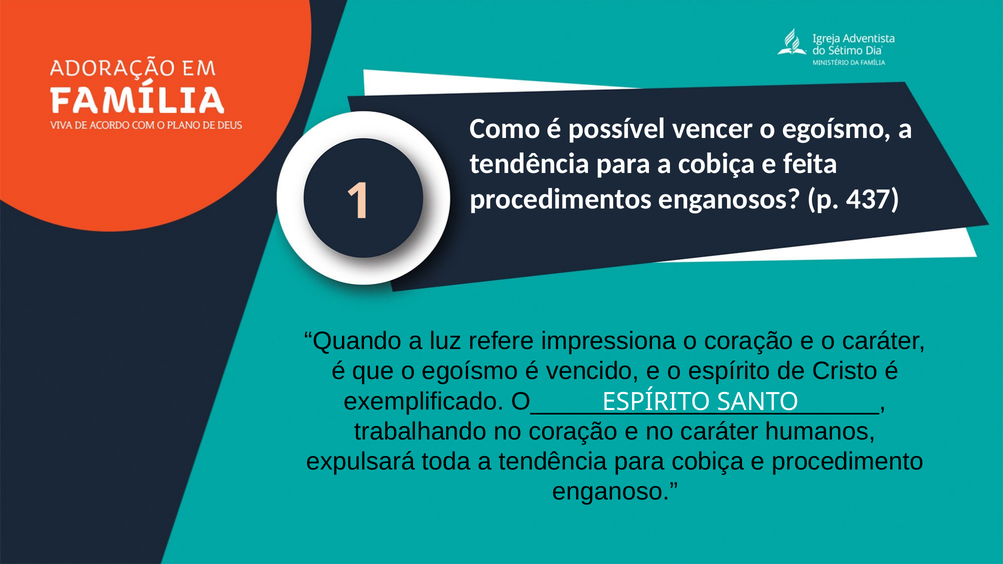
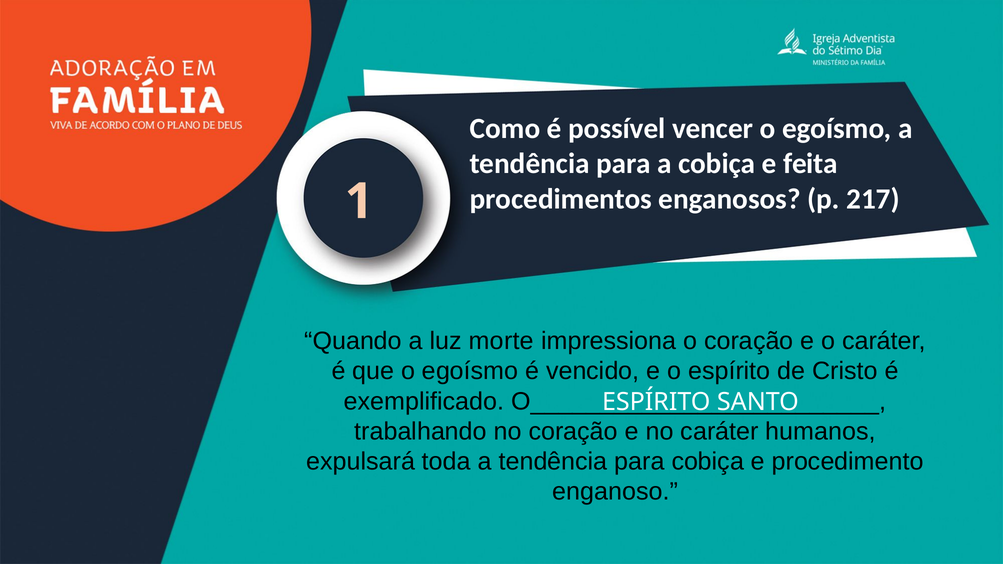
437: 437 -> 217
refere: refere -> morte
